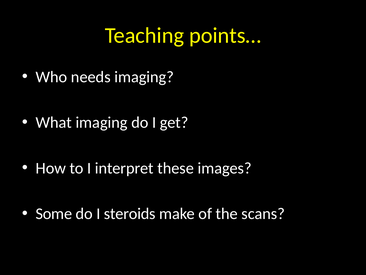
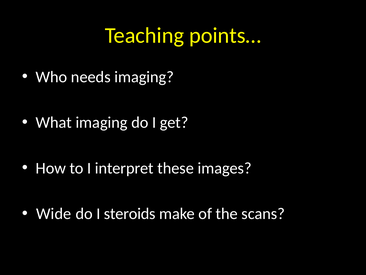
Some: Some -> Wide
